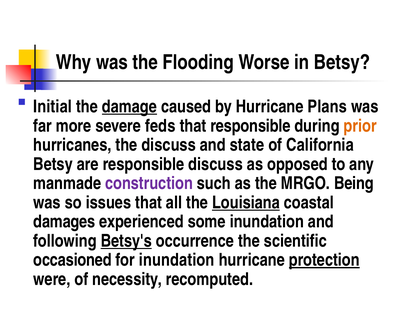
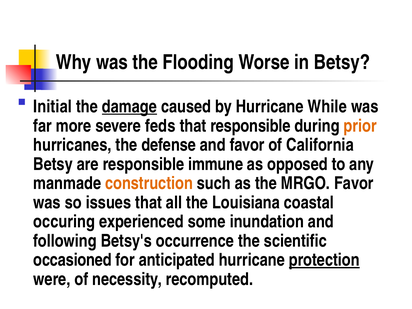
Plans: Plans -> While
the discuss: discuss -> defense
and state: state -> favor
responsible discuss: discuss -> immune
construction colour: purple -> orange
MRGO Being: Being -> Favor
Louisiana underline: present -> none
damages: damages -> occuring
Betsy's underline: present -> none
for inundation: inundation -> anticipated
